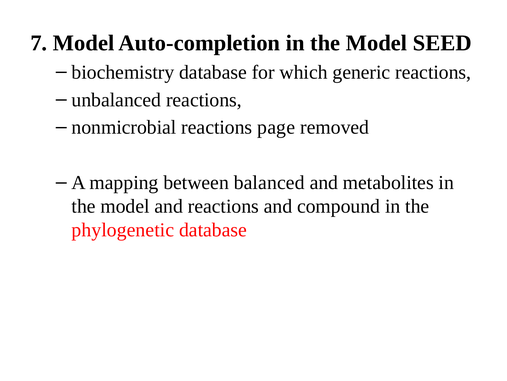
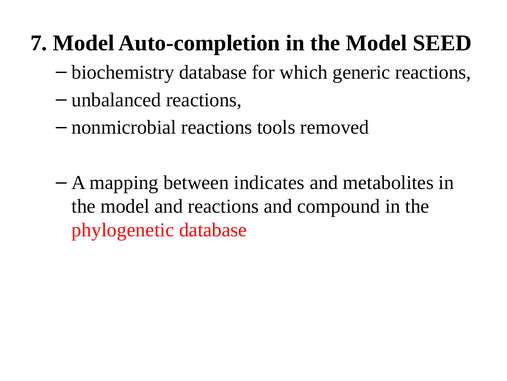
page: page -> tools
balanced: balanced -> indicates
